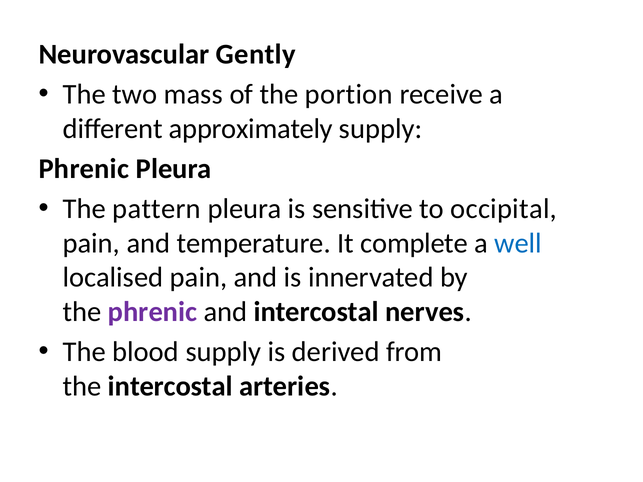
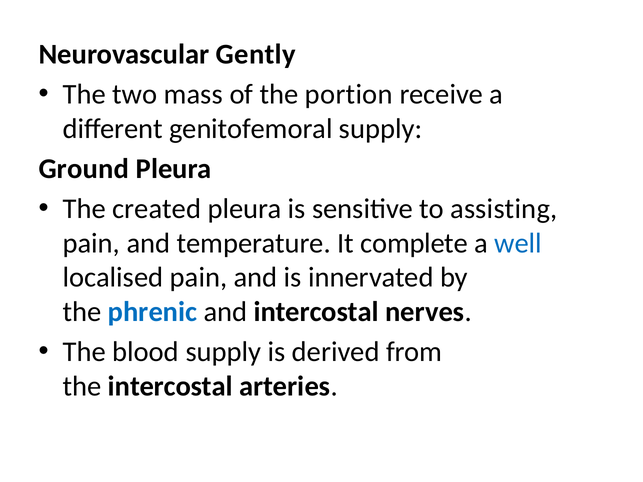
approximately: approximately -> genitofemoral
Phrenic at (84, 169): Phrenic -> Ground
pattern: pattern -> created
occipital: occipital -> assisting
phrenic at (153, 312) colour: purple -> blue
